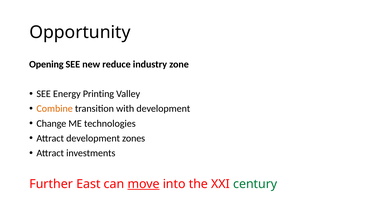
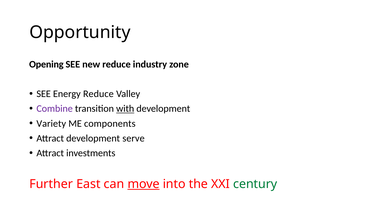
Energy Printing: Printing -> Reduce
Combine colour: orange -> purple
with underline: none -> present
Change: Change -> Variety
technologies: technologies -> components
zones: zones -> serve
